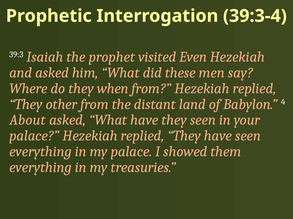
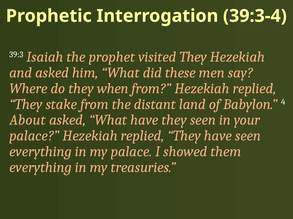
visited Even: Even -> They
other: other -> stake
